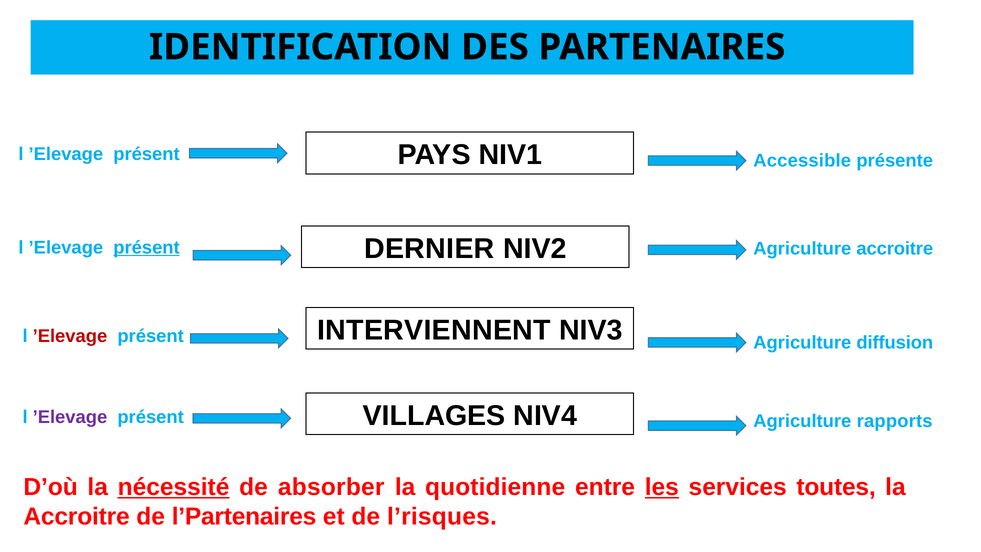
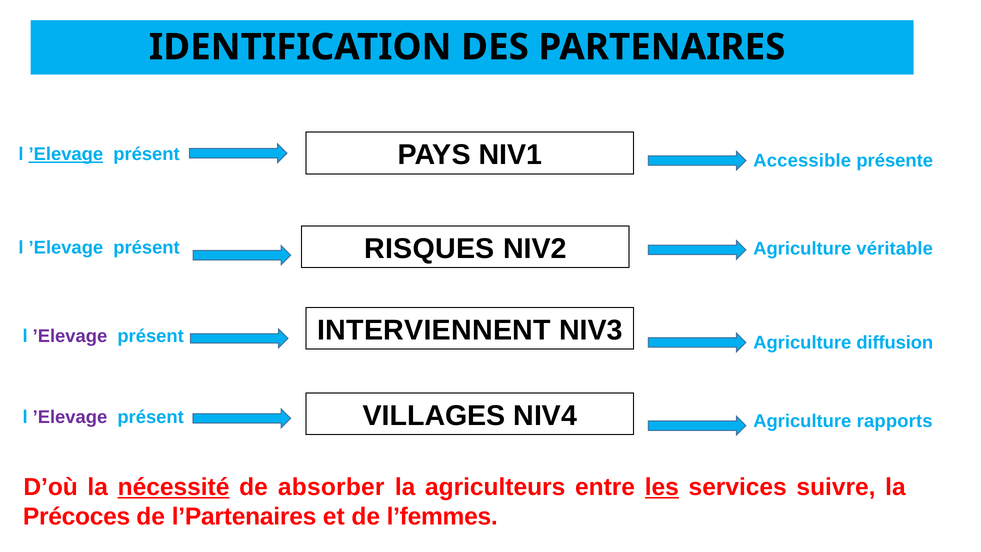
’Elevage at (66, 154) underline: none -> present
DERNIER: DERNIER -> RISQUES
présent at (147, 248) underline: present -> none
Agriculture accroitre: accroitre -> véritable
’Elevage at (70, 336) colour: red -> purple
quotidienne: quotidienne -> agriculteurs
toutes: toutes -> suivre
Accroitre at (77, 516): Accroitre -> Précoces
l’risques: l’risques -> l’femmes
